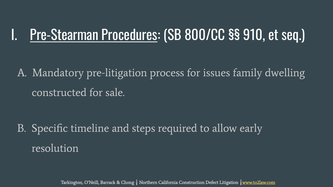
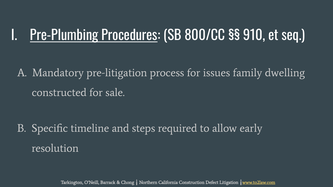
Pre-Stearman: Pre-Stearman -> Pre-Plumbing
